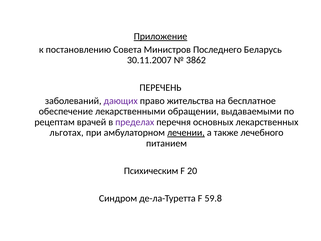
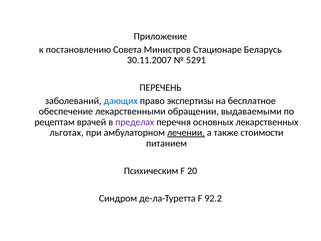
Приложение underline: present -> none
Последнего: Последнего -> Стационаре
3862: 3862 -> 5291
дающих colour: purple -> blue
жительства: жительства -> экспертизы
лечебного: лечебного -> стоимости
59.8: 59.8 -> 92.2
